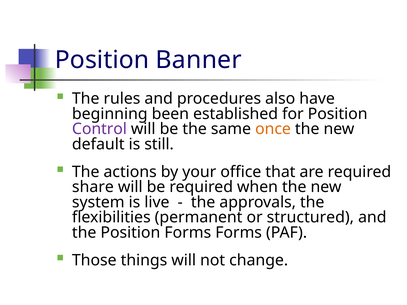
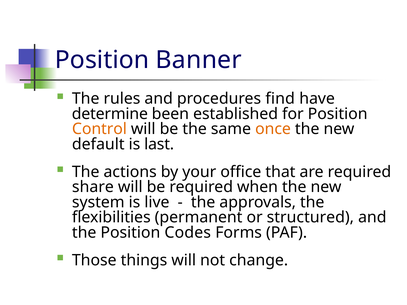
also: also -> find
beginning: beginning -> determine
Control colour: purple -> orange
still: still -> last
Position Forms: Forms -> Codes
